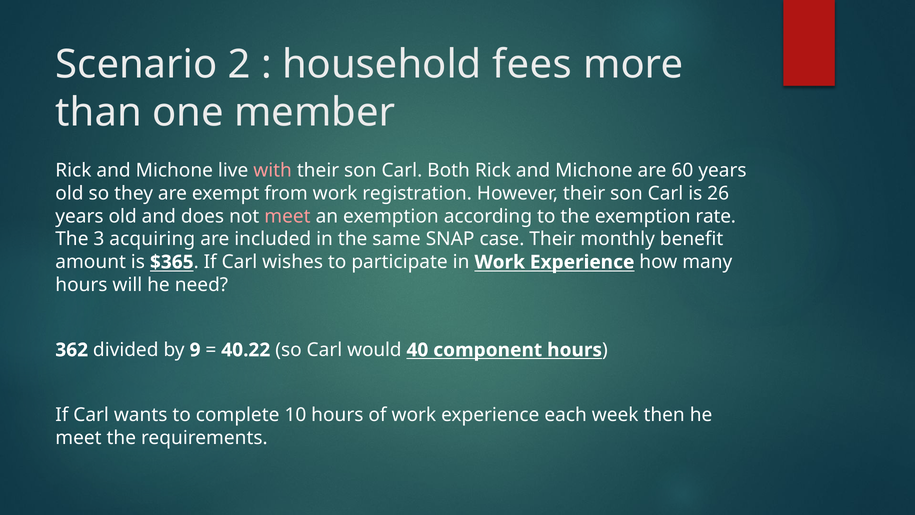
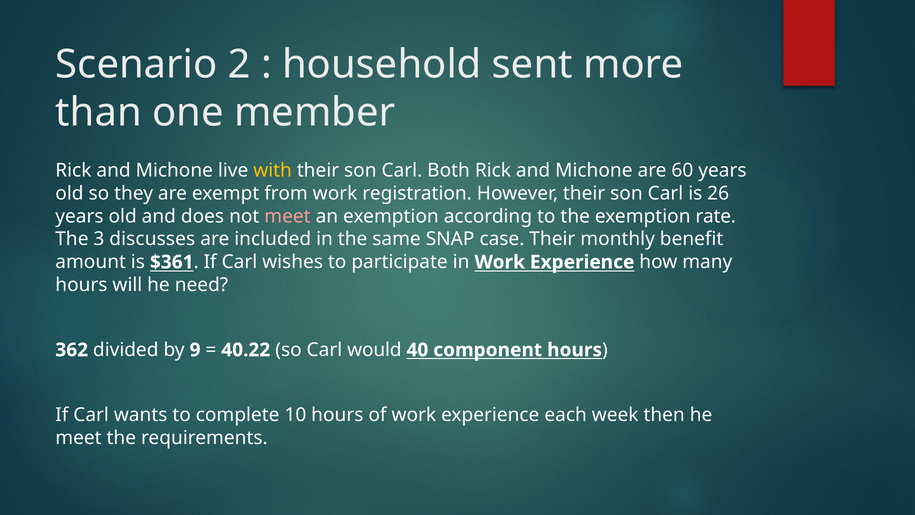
fees: fees -> sent
with colour: pink -> yellow
acquiring: acquiring -> discusses
$365: $365 -> $361
